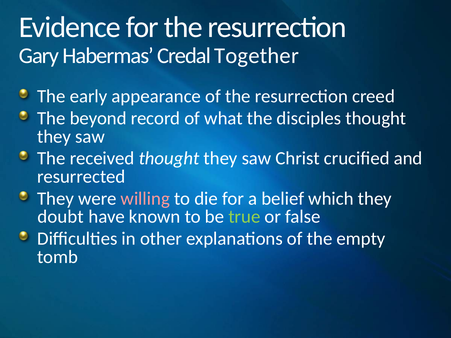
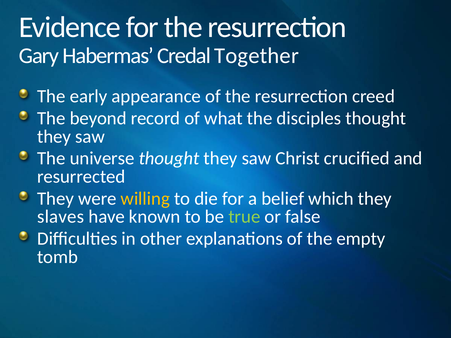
received: received -> universe
willing colour: pink -> yellow
doubt: doubt -> slaves
